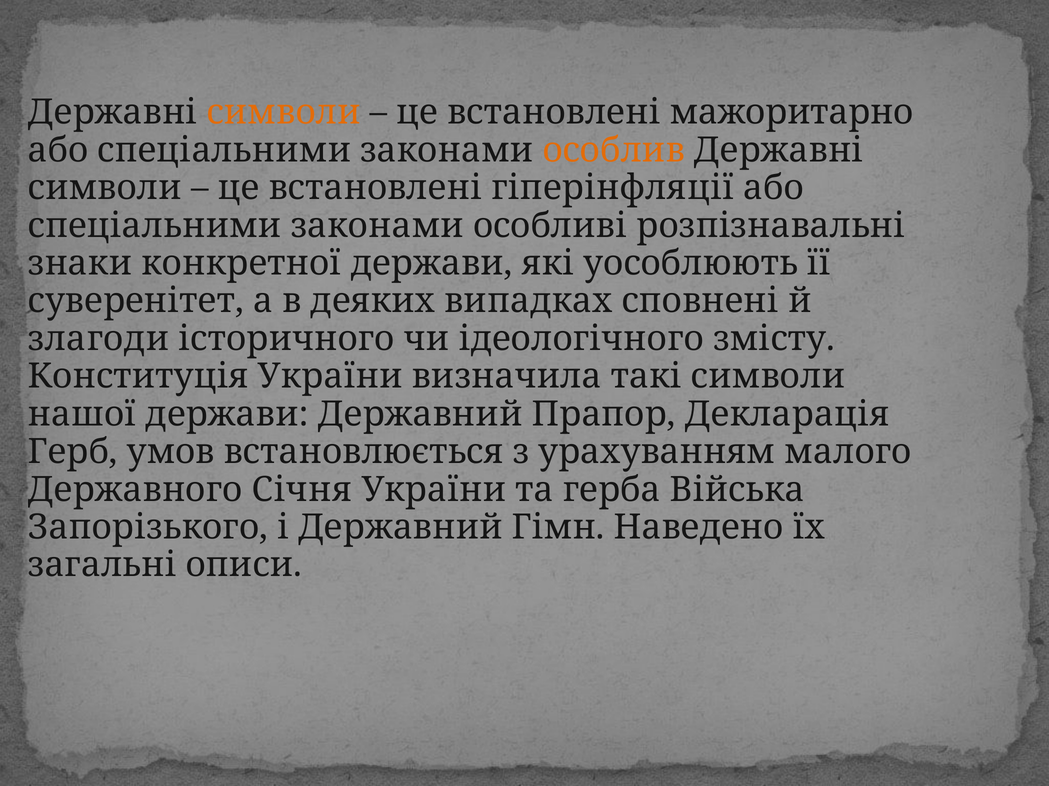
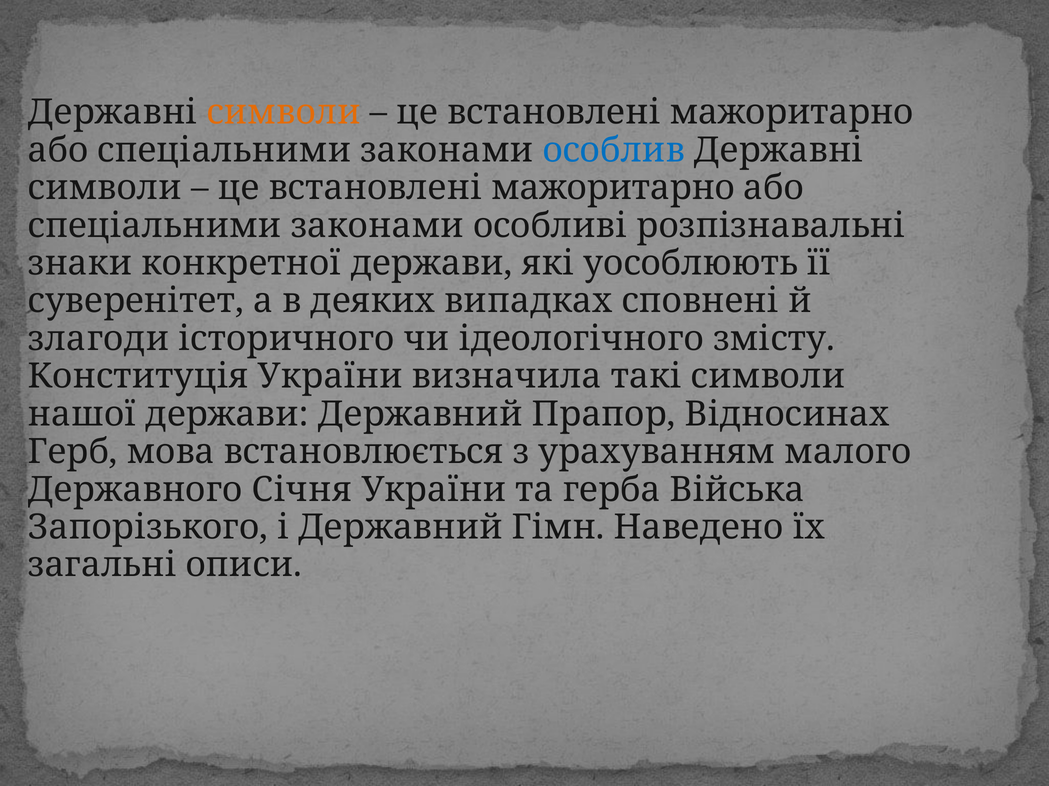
особлив colour: orange -> blue
гіперінфляції at (613, 188): гіперінфляції -> мажоритарно
Декларація: Декларація -> Відносинах
умов: умов -> мова
